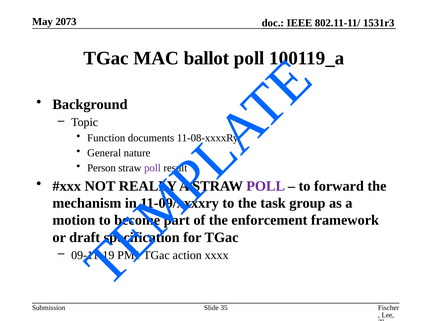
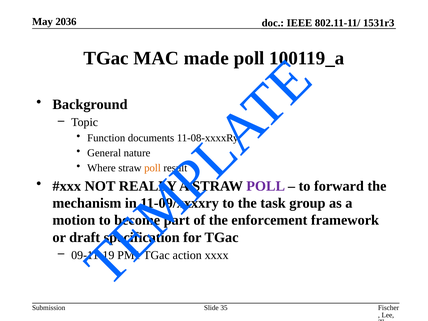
2073: 2073 -> 2036
ballot: ballot -> made
Person: Person -> Where
poll at (152, 168) colour: purple -> orange
